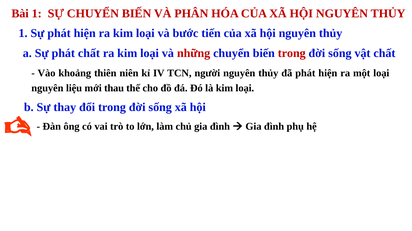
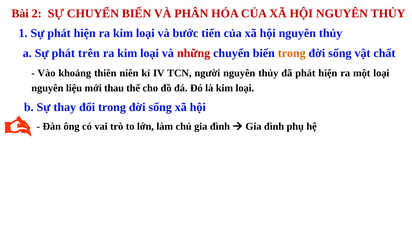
Bài 1: 1 -> 2
phát chất: chất -> trên
trong at (292, 53) colour: red -> orange
